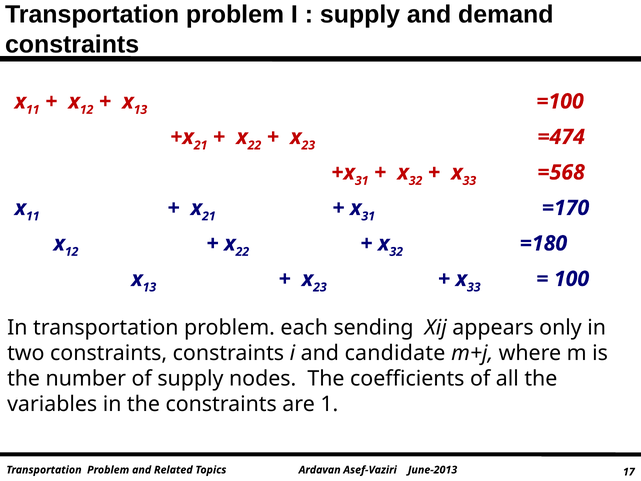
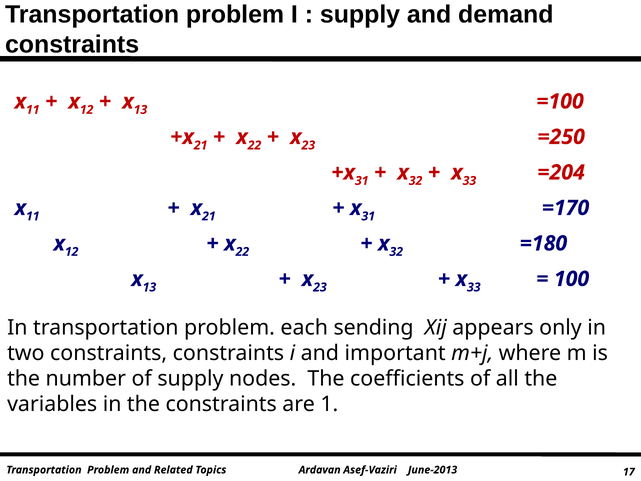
=474: =474 -> =250
=568: =568 -> =204
candidate: candidate -> important
